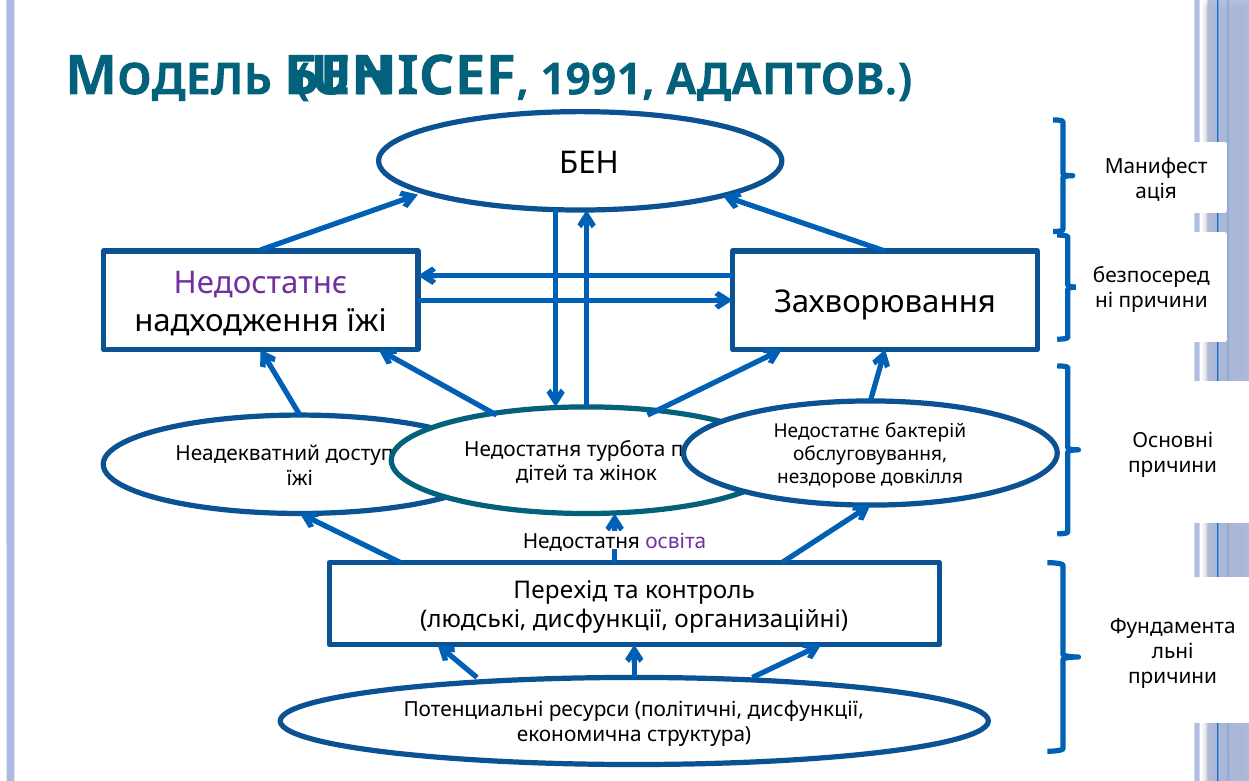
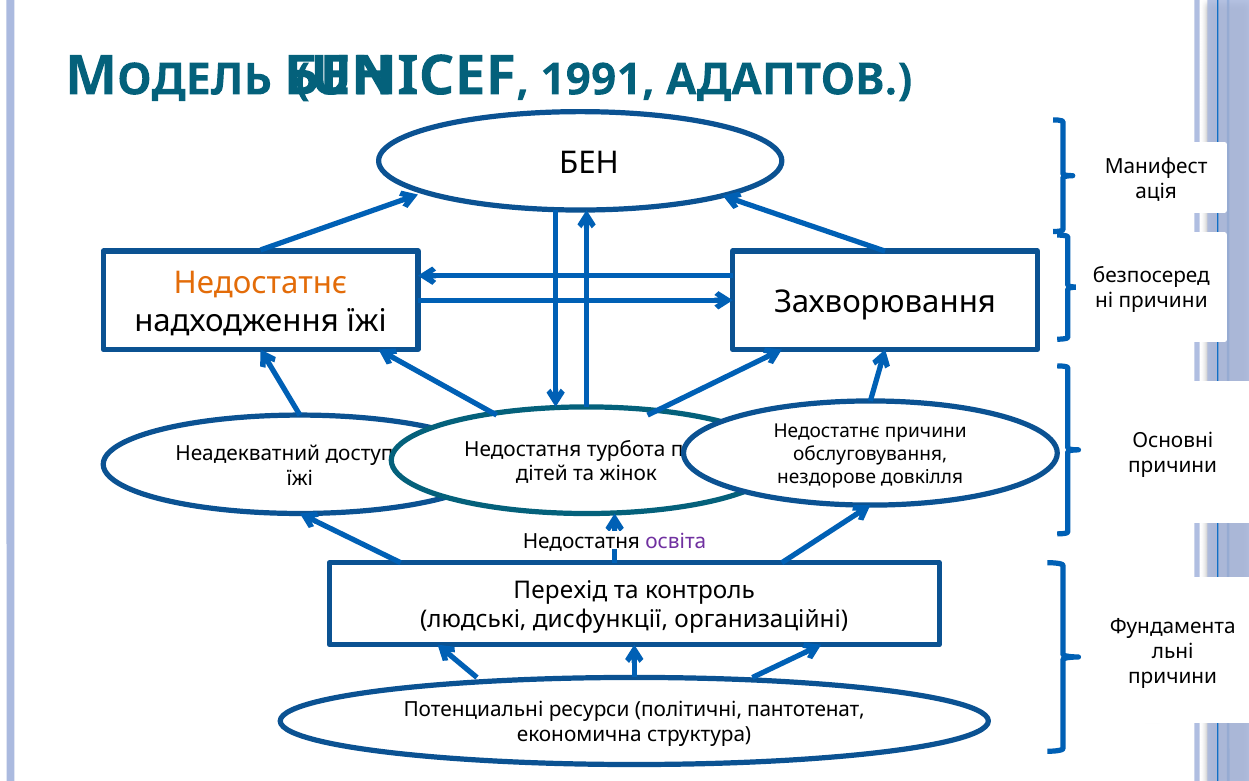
Недостатнє at (261, 284) colour: purple -> orange
Недостатнє бактерій: бактерій -> причини
політичні дисфункції: дисфункції -> пантотенат
